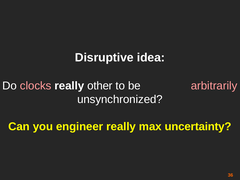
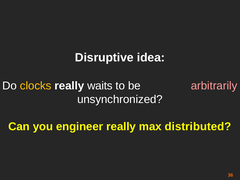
clocks colour: pink -> yellow
other: other -> waits
uncertainty: uncertainty -> distributed
